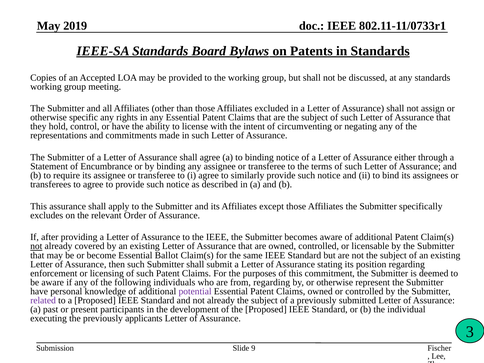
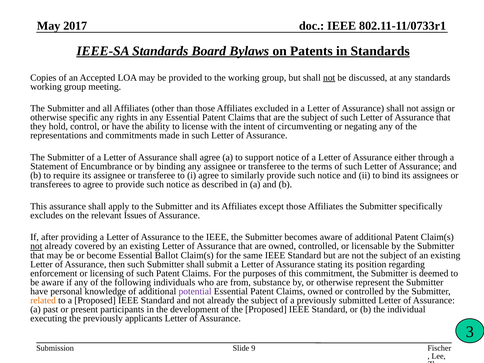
2019: 2019 -> 2017
not at (329, 78) underline: none -> present
to binding: binding -> support
Order: Order -> Issues
from regarding: regarding -> substance
related colour: purple -> orange
